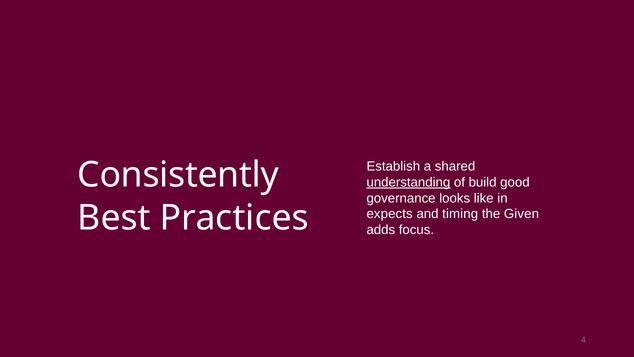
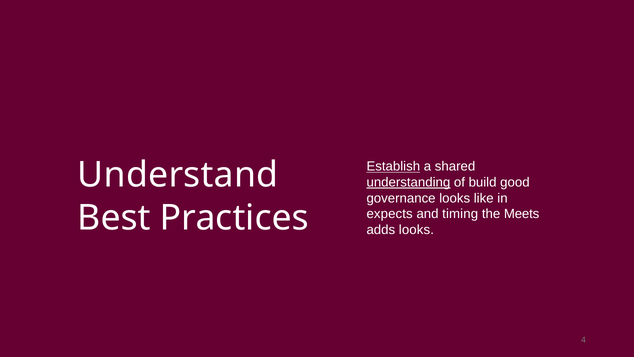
Establish underline: none -> present
Consistently: Consistently -> Understand
Given: Given -> Meets
adds focus: focus -> looks
